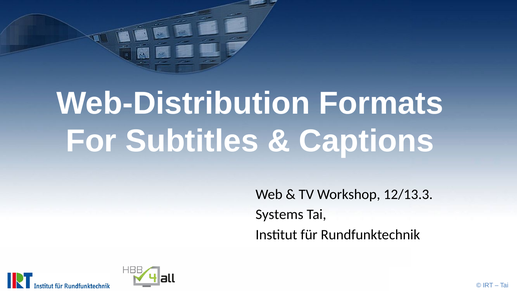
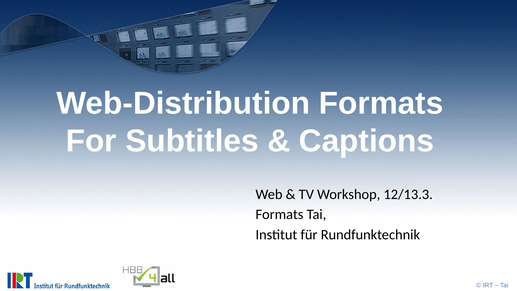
Systems at (279, 214): Systems -> Formats
